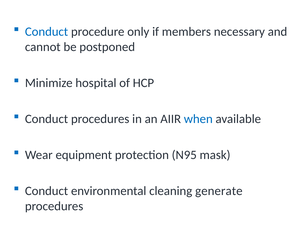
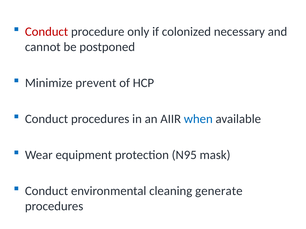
Conduct at (47, 32) colour: blue -> red
members: members -> colonized
hospital: hospital -> prevent
